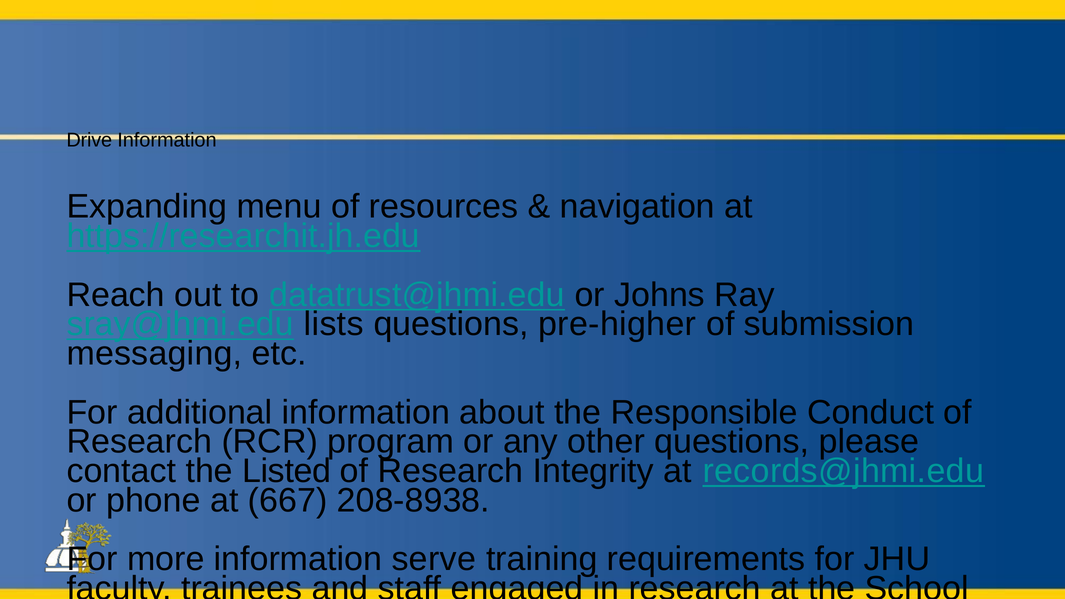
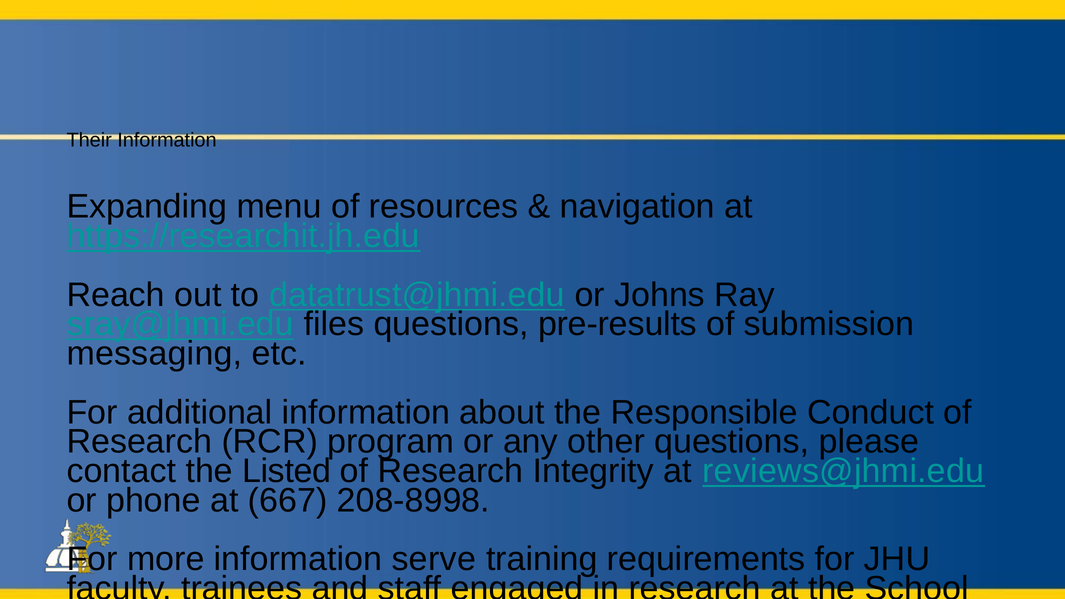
Drive: Drive -> Their
lists: lists -> files
pre-higher: pre-higher -> pre-results
records@jhmi.edu: records@jhmi.edu -> reviews@jhmi.edu
208-8938: 208-8938 -> 208-8998
